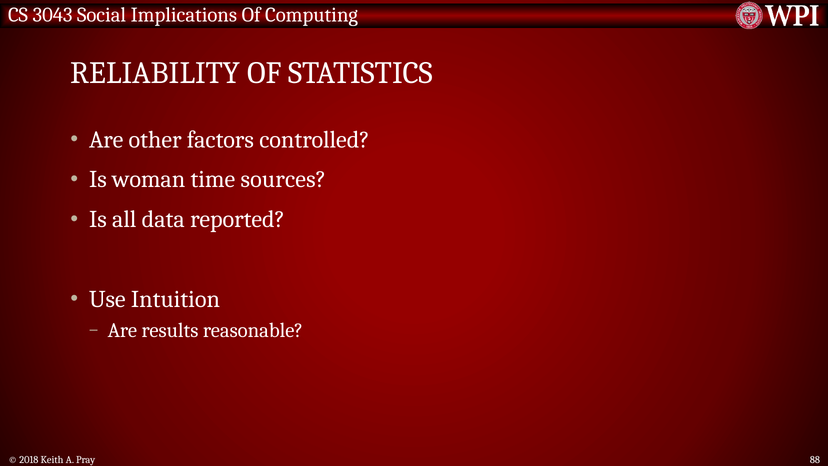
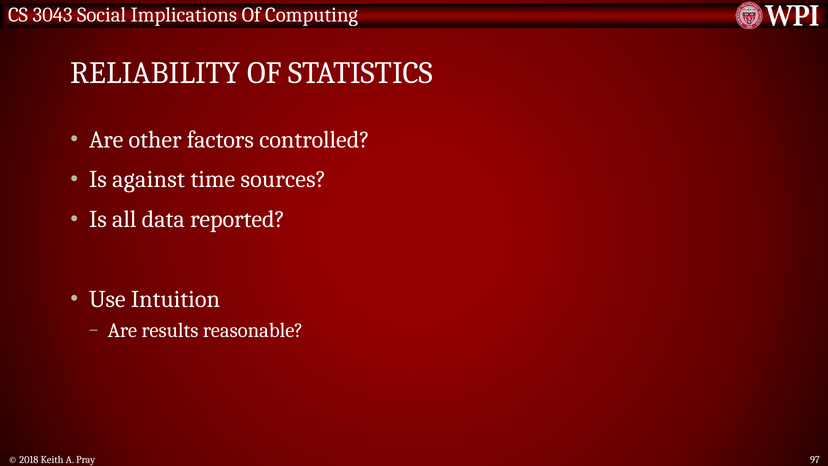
woman: woman -> against
88: 88 -> 97
